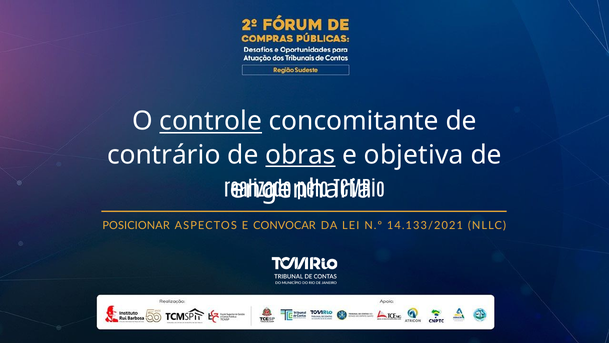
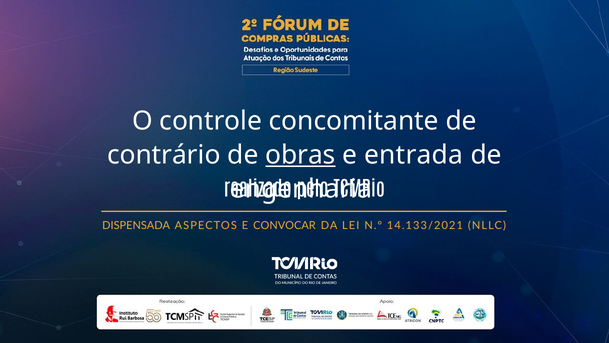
controle underline: present -> none
objetiva: objetiva -> entrada
POSICIONAR: POSICIONAR -> DISPENSADA
